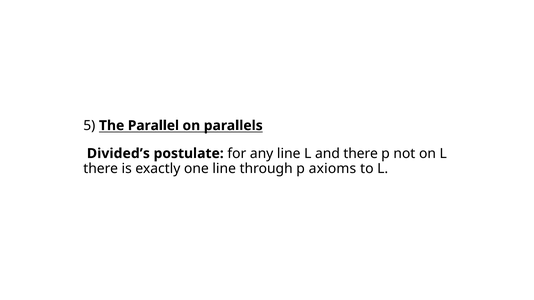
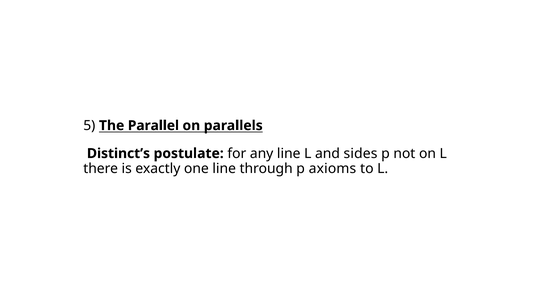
Divided’s: Divided’s -> Distinct’s
and there: there -> sides
